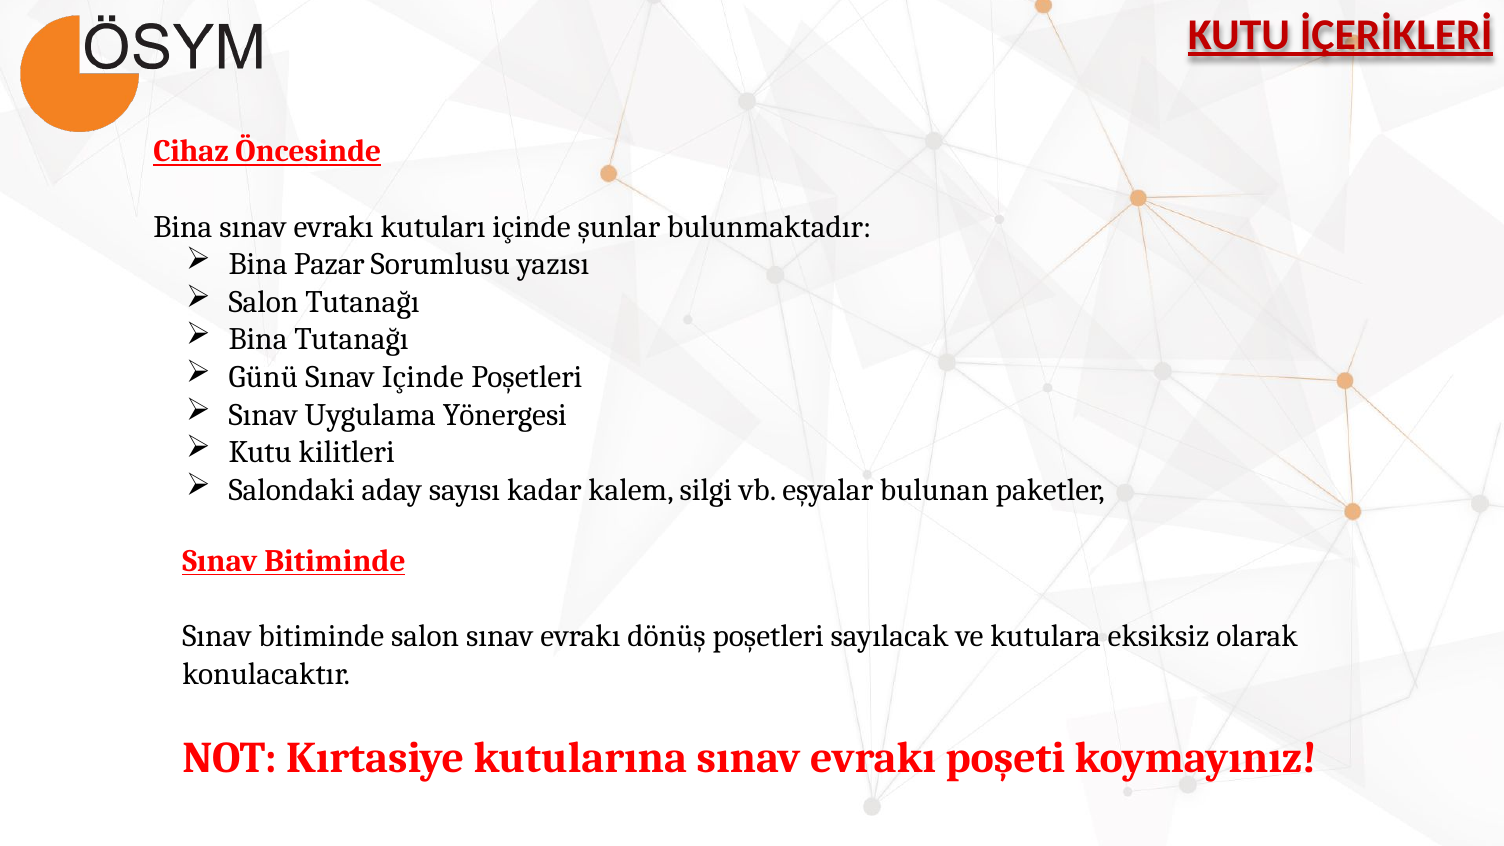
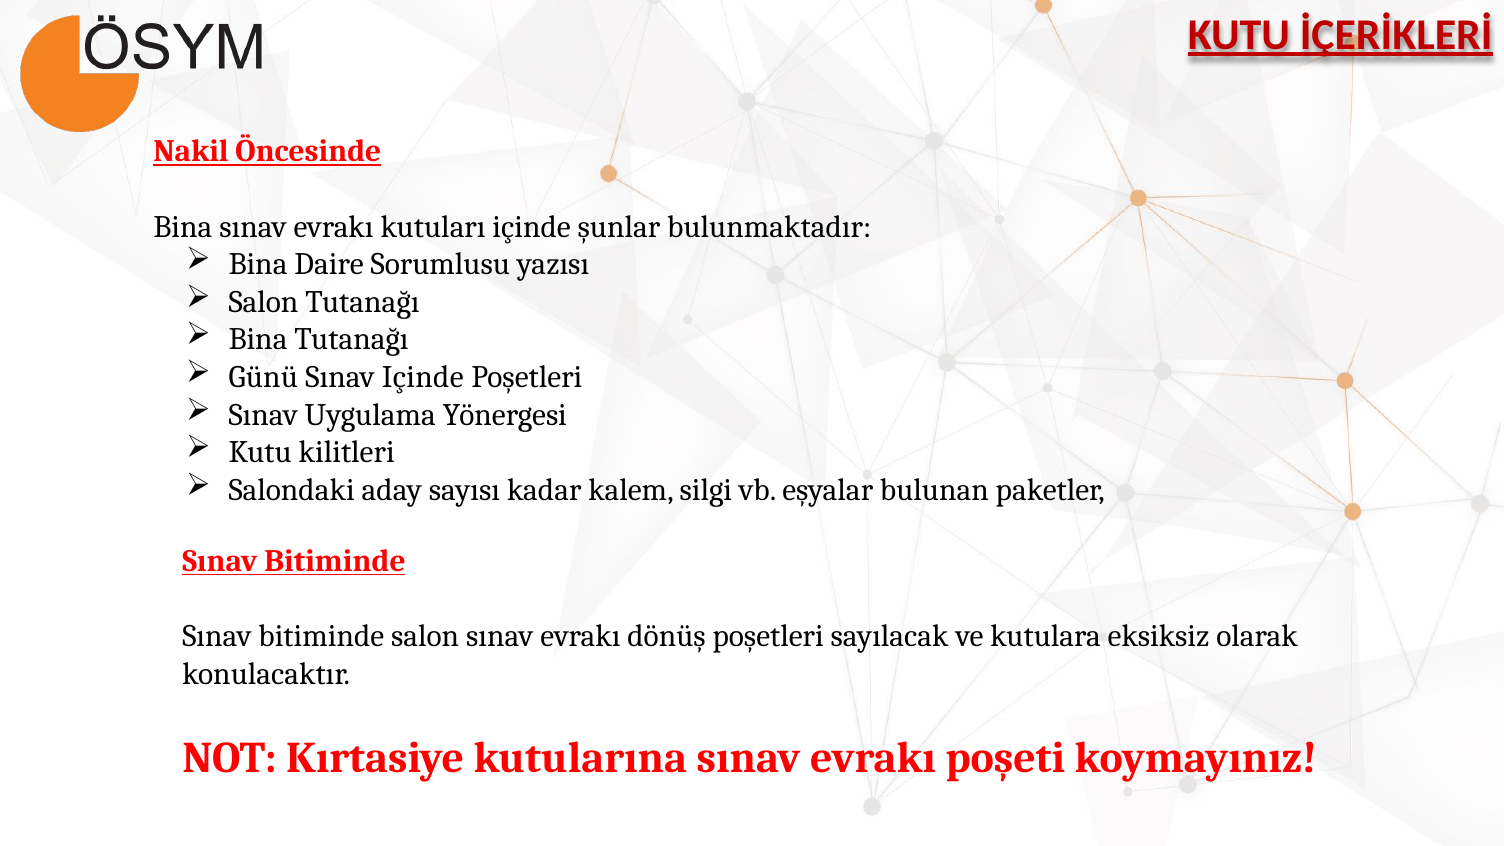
Cihaz: Cihaz -> Nakil
Pazar: Pazar -> Daire
